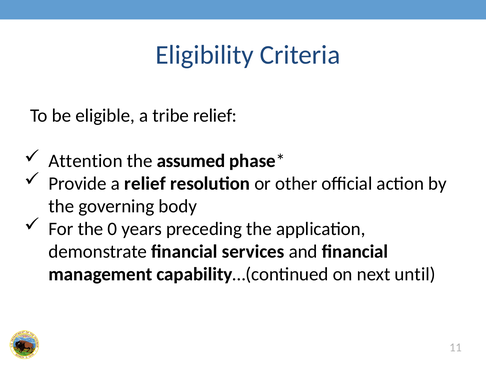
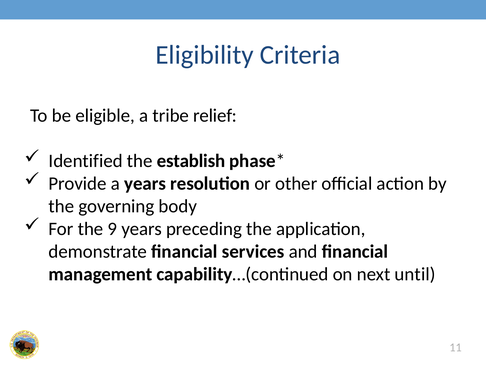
Attention: Attention -> Identified
assumed: assumed -> establish
a relief: relief -> years
0: 0 -> 9
